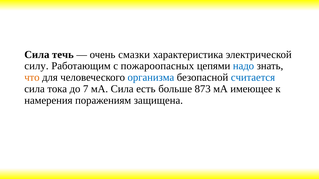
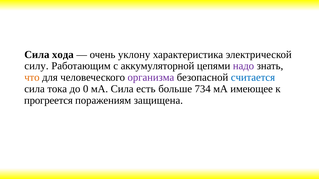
течь: течь -> хода
смазки: смазки -> уклону
пожароопасных: пожароопасных -> аккумуляторной
надо colour: blue -> purple
организма colour: blue -> purple
7: 7 -> 0
873: 873 -> 734
намерения: намерения -> прогреется
